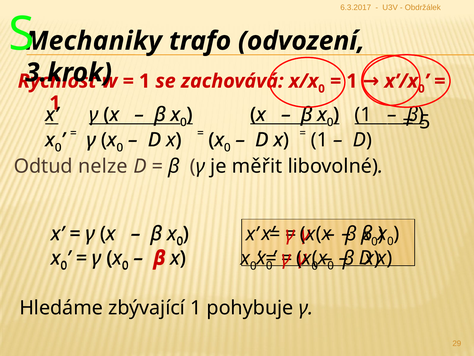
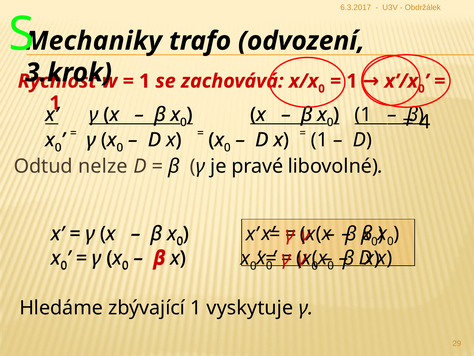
5: 5 -> 4
měřit: měřit -> pravé
pohybuje: pohybuje -> vyskytuje
